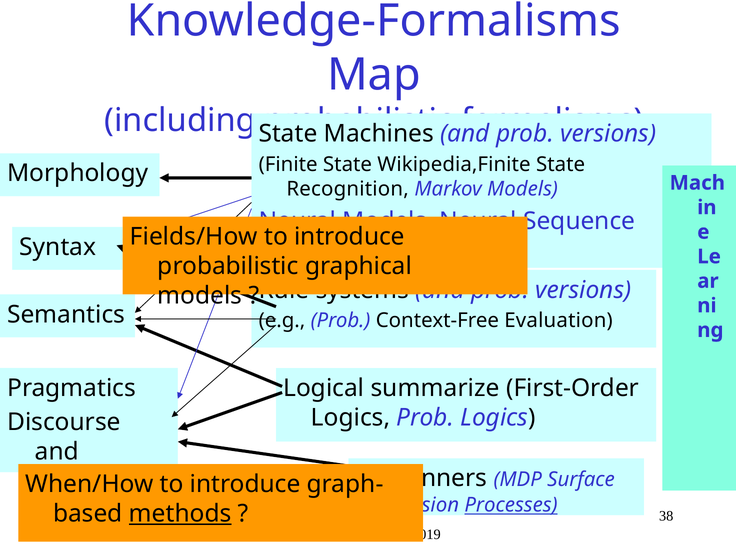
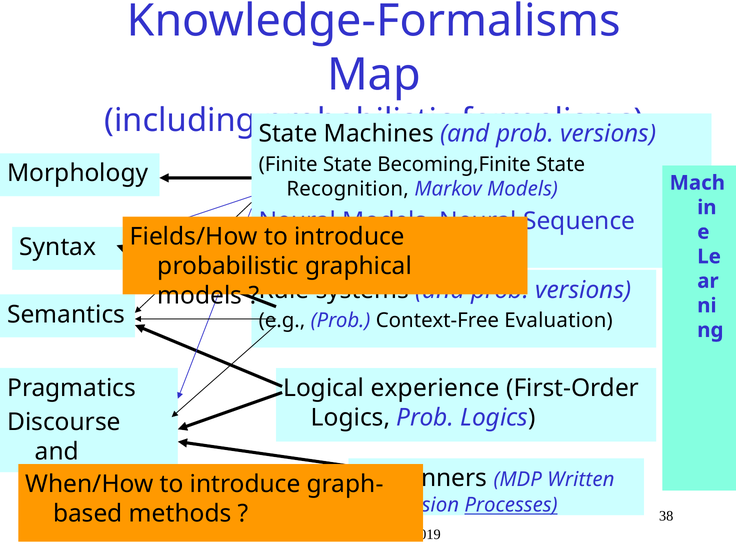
Wikipedia,Finite: Wikipedia,Finite -> Becoming,Finite
summarize: summarize -> experience
Surface: Surface -> Written
methods underline: present -> none
